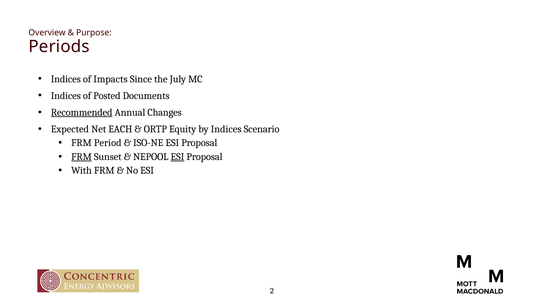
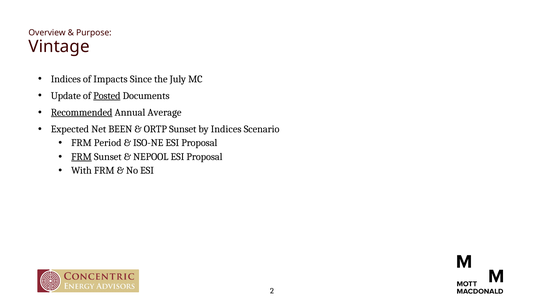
Periods: Periods -> Vintage
Indices at (66, 96): Indices -> Update
Posted underline: none -> present
Changes: Changes -> Average
EACH: EACH -> BEEN
ORTP Equity: Equity -> Sunset
ESI at (177, 157) underline: present -> none
